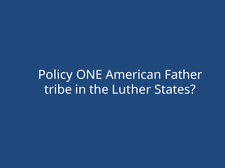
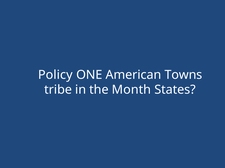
Father: Father -> Towns
Luther: Luther -> Month
